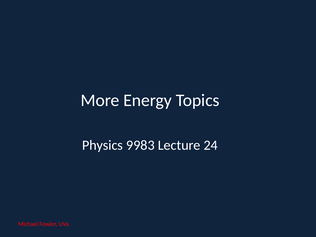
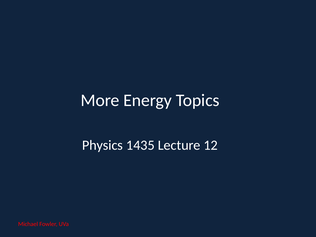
9983: 9983 -> 1435
24: 24 -> 12
